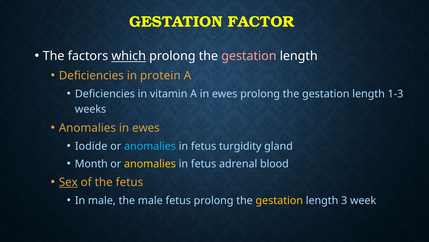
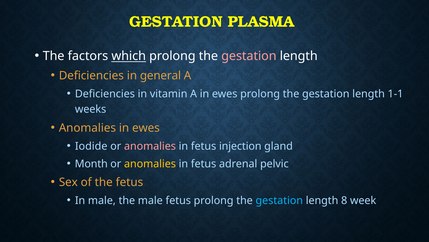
FACTOR: FACTOR -> PLASMA
protein: protein -> general
1-3: 1-3 -> 1-1
anomalies at (150, 146) colour: light blue -> pink
turgidity: turgidity -> injection
blood: blood -> pelvic
Sex underline: present -> none
gestation at (279, 200) colour: yellow -> light blue
3: 3 -> 8
